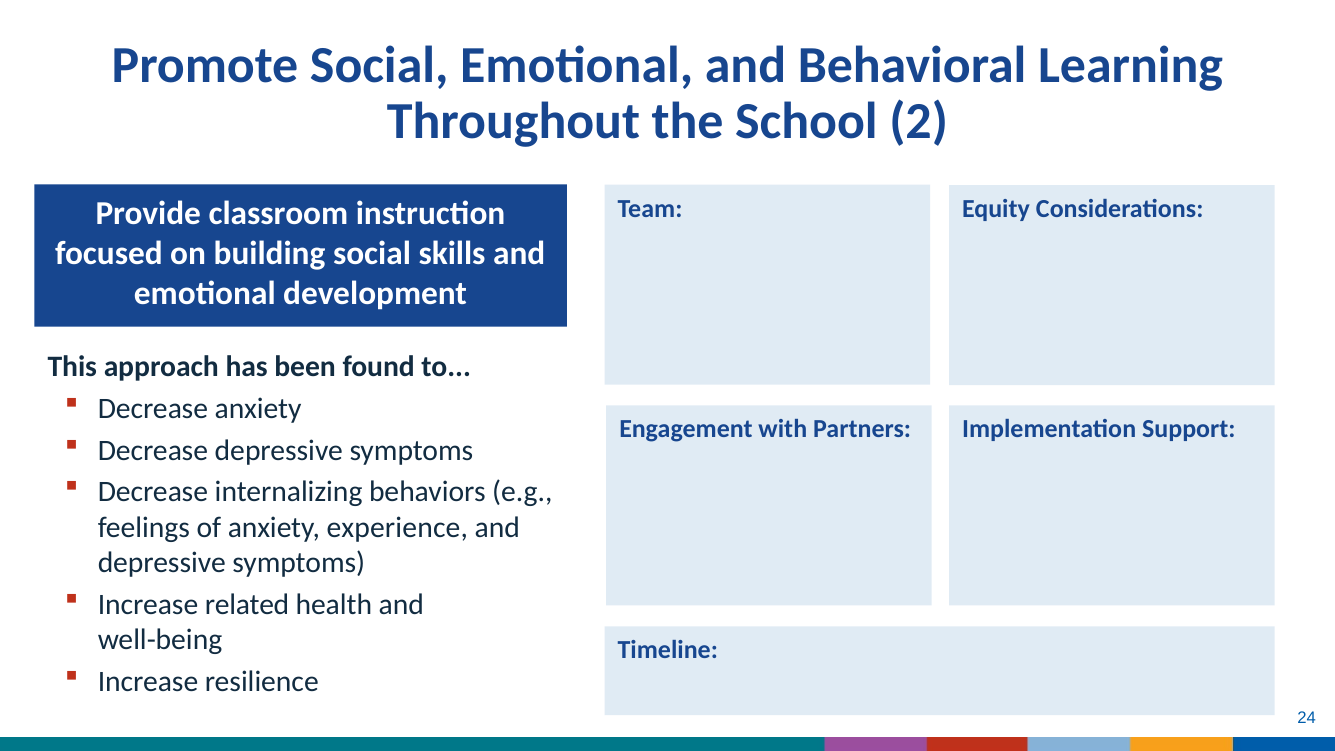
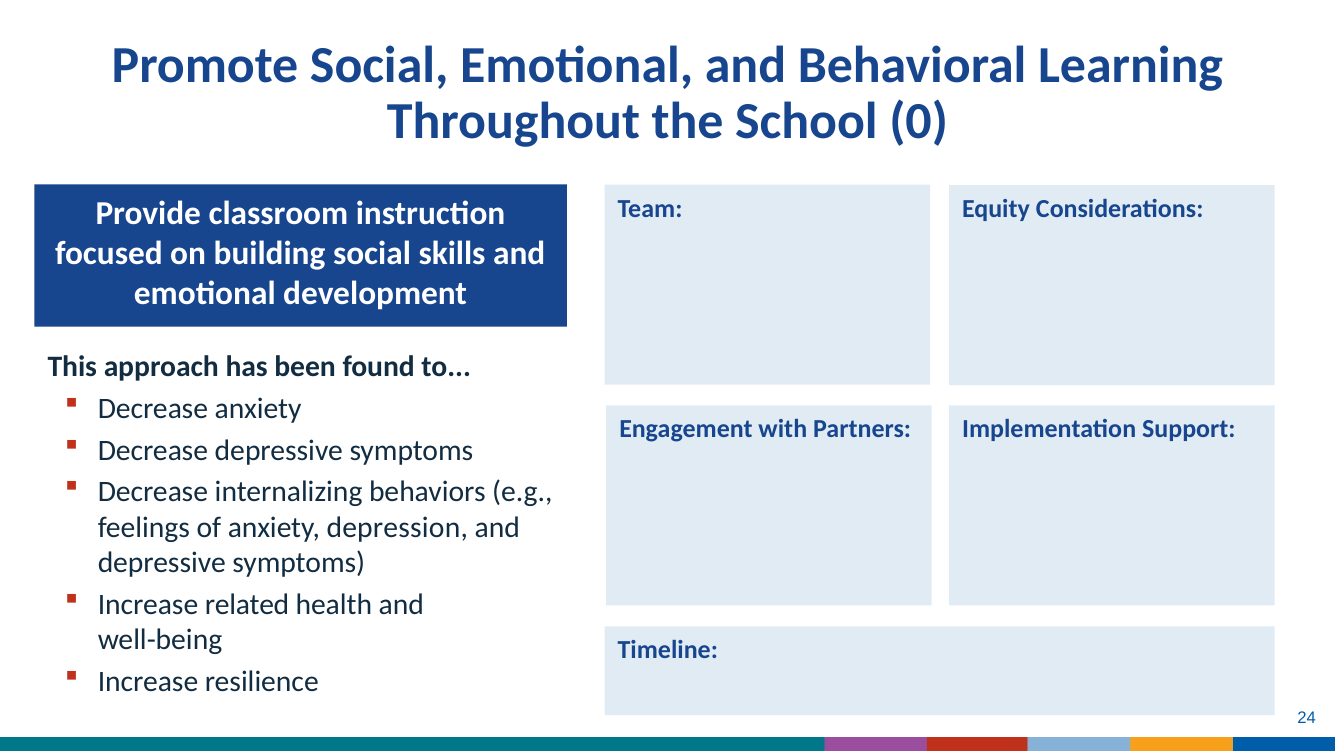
2: 2 -> 0
experience: experience -> depression
